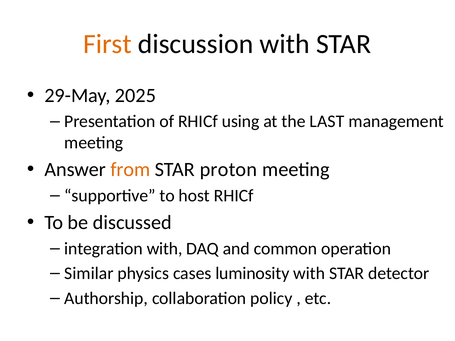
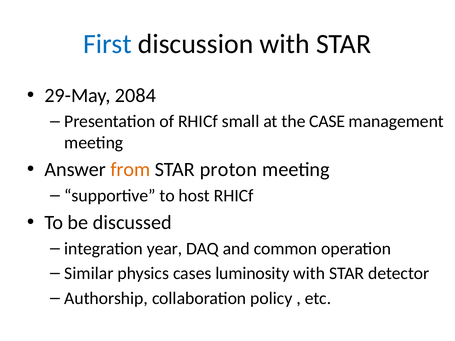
First colour: orange -> blue
2025: 2025 -> 2084
using: using -> small
LAST: LAST -> CASE
integration with: with -> year
